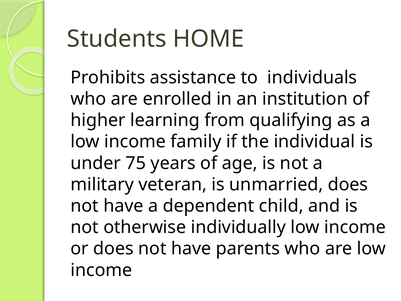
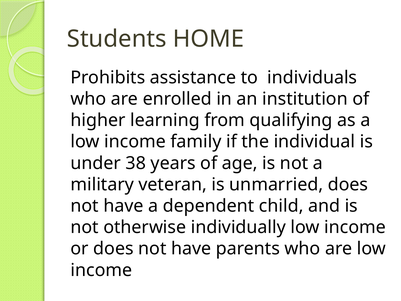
75: 75 -> 38
